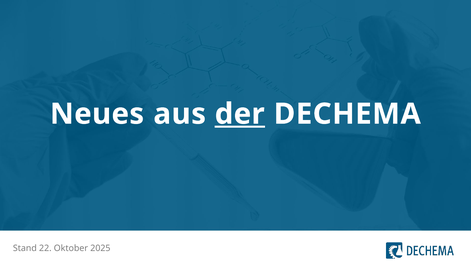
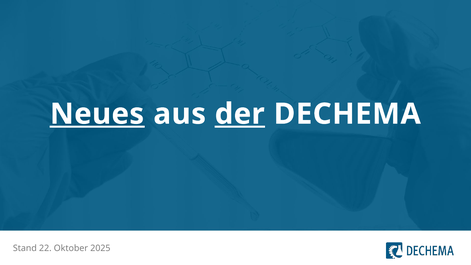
Neues underline: none -> present
